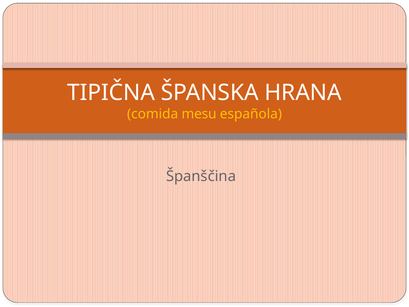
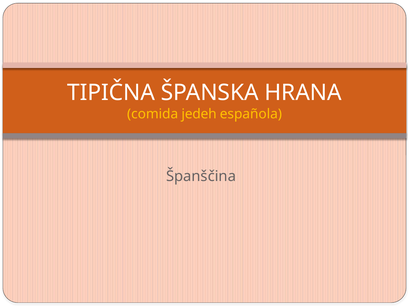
mesu: mesu -> jedeh
